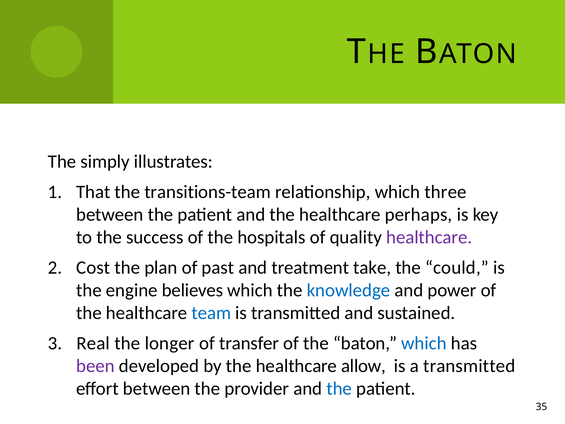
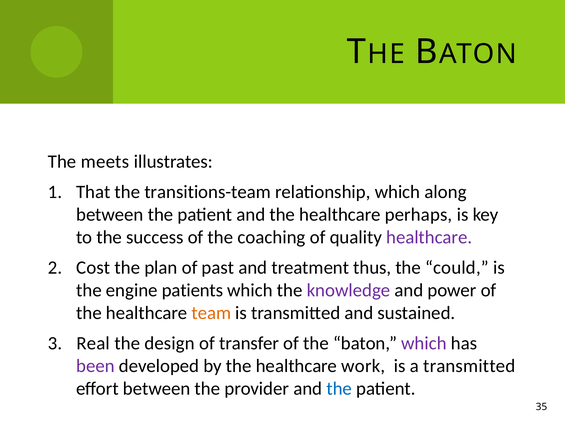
simply: simply -> meets
three: three -> along
hospitals: hospitals -> coaching
take: take -> thus
believes: believes -> patients
knowledge colour: blue -> purple
team colour: blue -> orange
longer: longer -> design
which at (424, 343) colour: blue -> purple
allow: allow -> work
